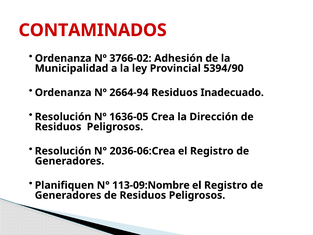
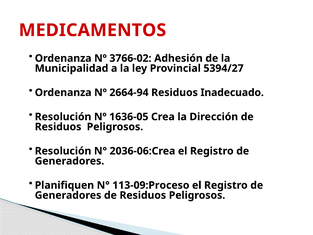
CONTAMINADOS: CONTAMINADOS -> MEDICAMENTOS
5394/90: 5394/90 -> 5394/27
113-09:Nombre: 113-09:Nombre -> 113-09:Proceso
